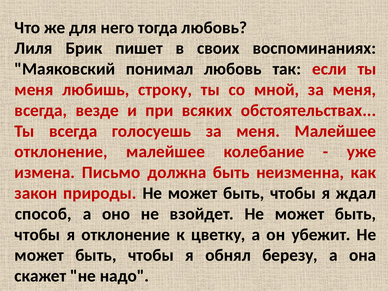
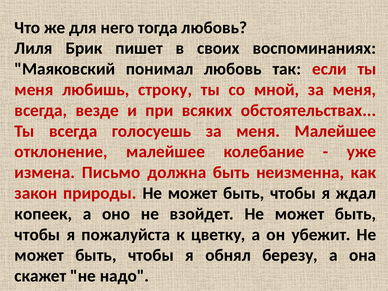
способ: способ -> копеек
я отклонение: отклонение -> пожалуйста
